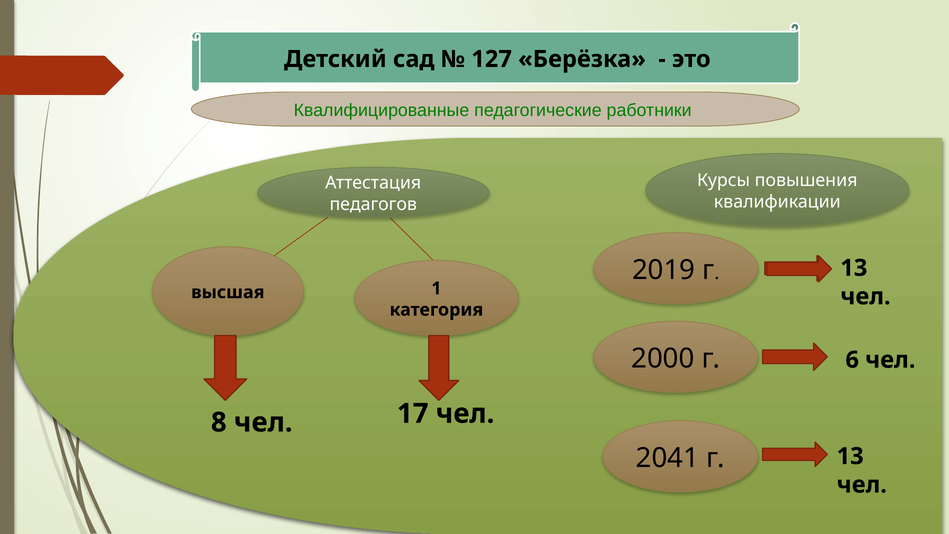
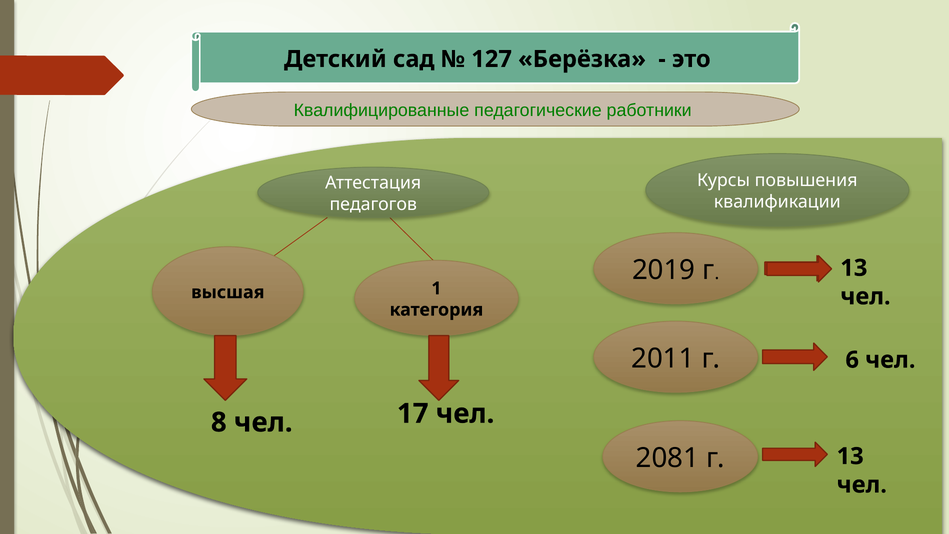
2000: 2000 -> 2011
2041: 2041 -> 2081
